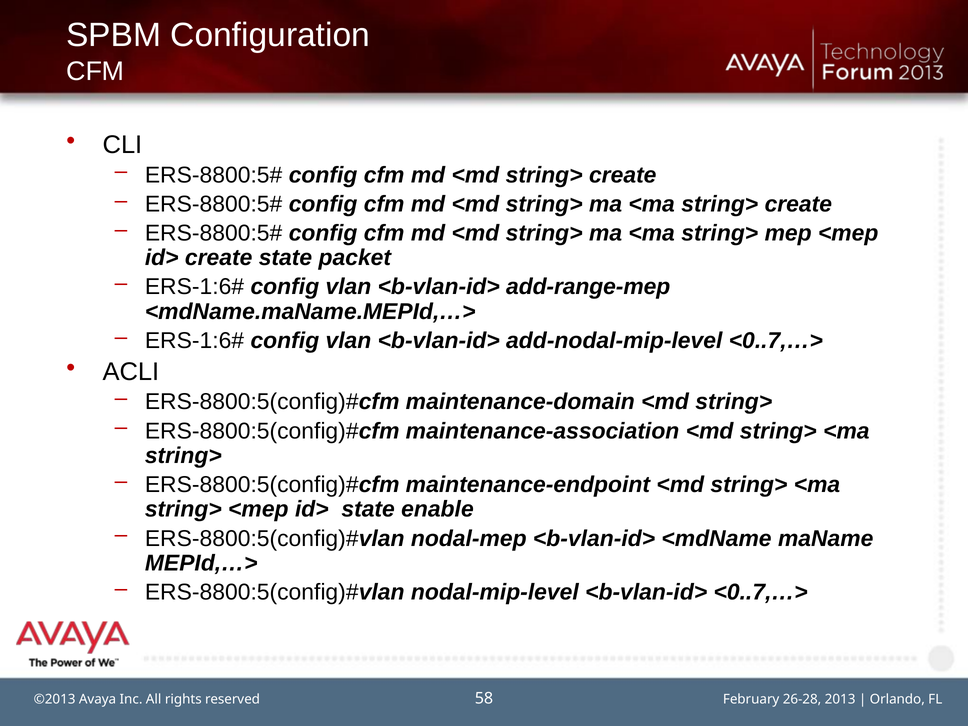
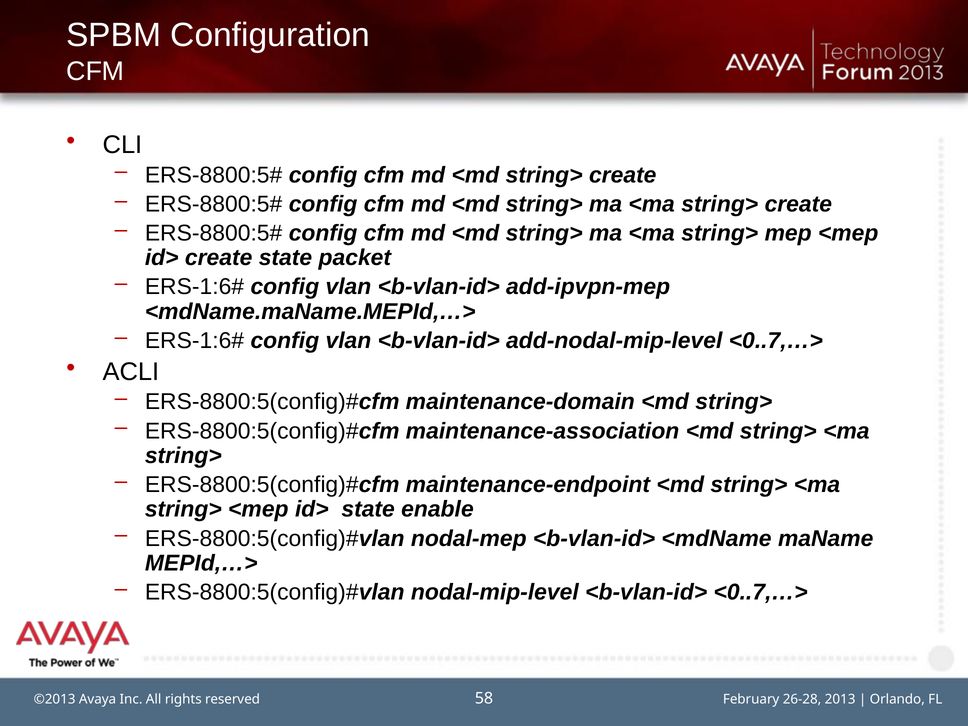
add-range-mep: add-range-mep -> add-ipvpn-mep
